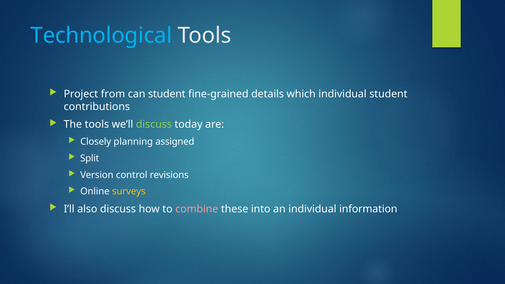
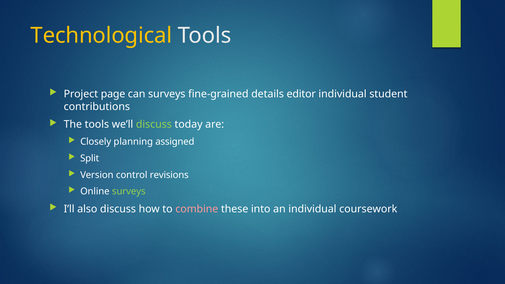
Technological colour: light blue -> yellow
from: from -> page
can student: student -> surveys
which: which -> editor
surveys at (129, 192) colour: yellow -> light green
information: information -> coursework
